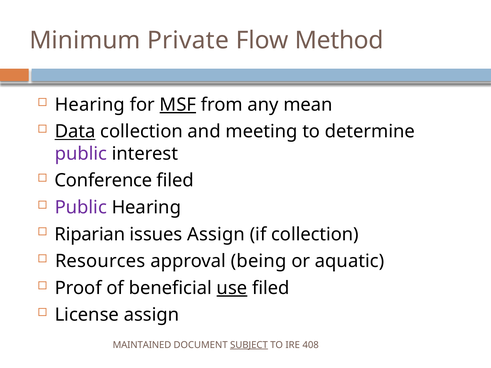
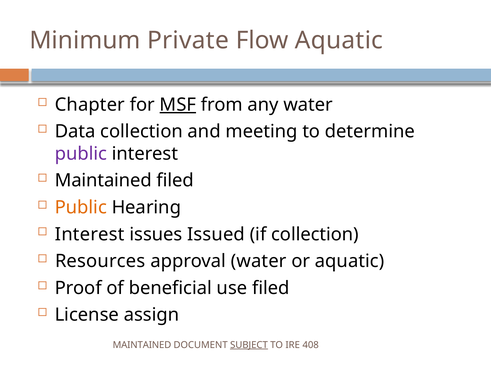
Flow Method: Method -> Aquatic
Hearing at (90, 105): Hearing -> Chapter
any mean: mean -> water
Data underline: present -> none
Conference at (103, 181): Conference -> Maintained
Public at (81, 208) colour: purple -> orange
Riparian at (90, 234): Riparian -> Interest
issues Assign: Assign -> Issued
approval being: being -> water
use underline: present -> none
